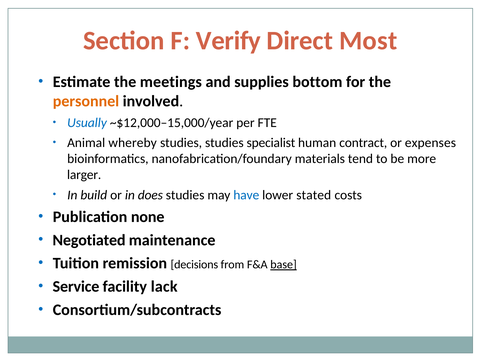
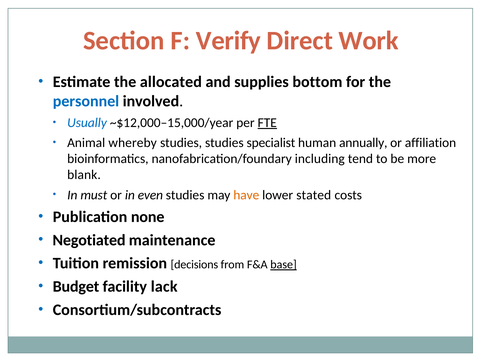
Most: Most -> Work
meetings: meetings -> allocated
personnel colour: orange -> blue
FTE underline: none -> present
contract: contract -> annually
expenses: expenses -> affiliation
materials: materials -> including
larger: larger -> blank
build: build -> must
does: does -> even
have colour: blue -> orange
Service: Service -> Budget
